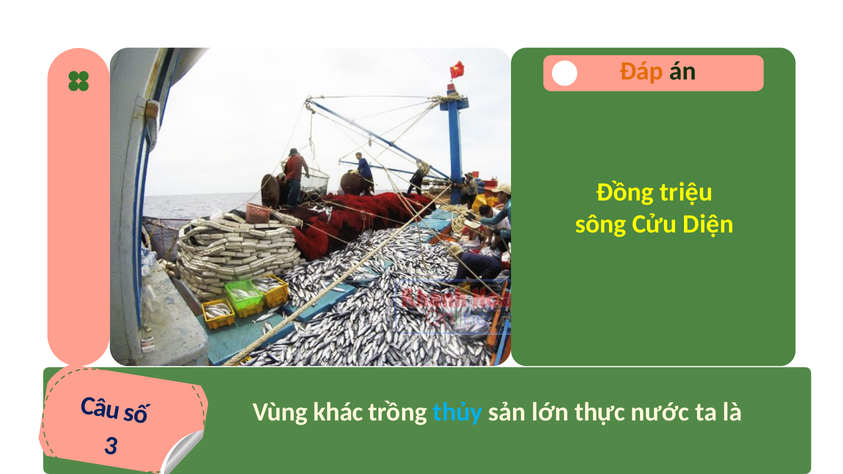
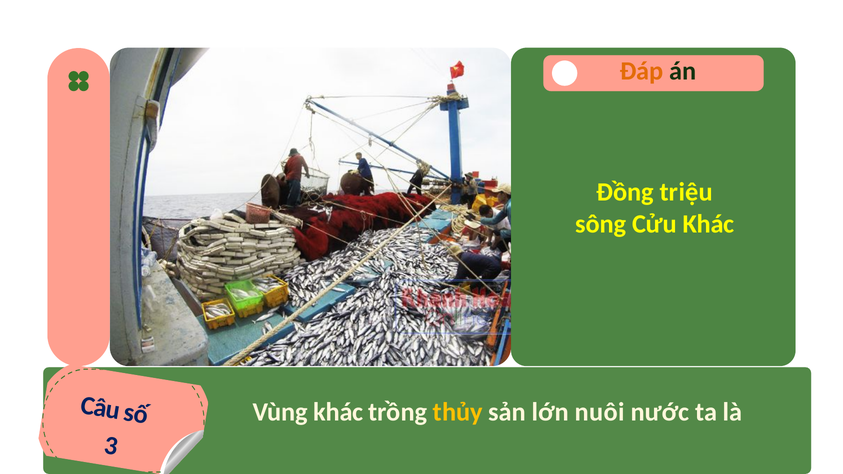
Cửu Diện: Diện -> Khác
thủy colour: light blue -> yellow
thực: thực -> nuôi
